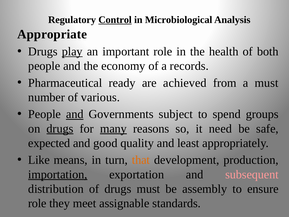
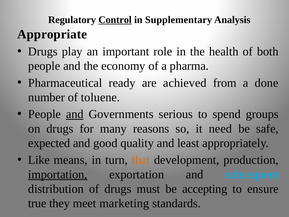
Microbiological: Microbiological -> Supplementary
play underline: present -> none
records: records -> pharma
a must: must -> done
various: various -> toluene
subject: subject -> serious
drugs at (60, 129) underline: present -> none
many underline: present -> none
subsequent colour: pink -> light blue
assembly: assembly -> accepting
role at (37, 203): role -> true
assignable: assignable -> marketing
